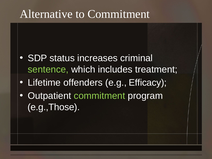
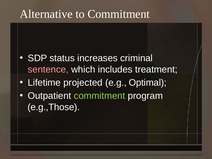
sentence colour: light green -> pink
offenders: offenders -> projected
Efficacy: Efficacy -> Optimal
